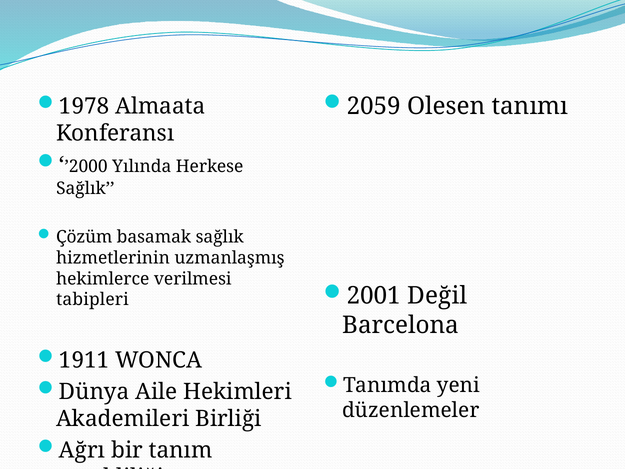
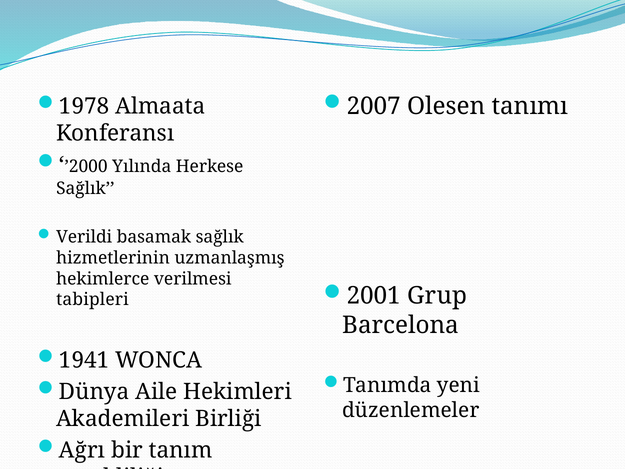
2059: 2059 -> 2007
Çözüm: Çözüm -> Verildi
Değil: Değil -> Grup
1911: 1911 -> 1941
